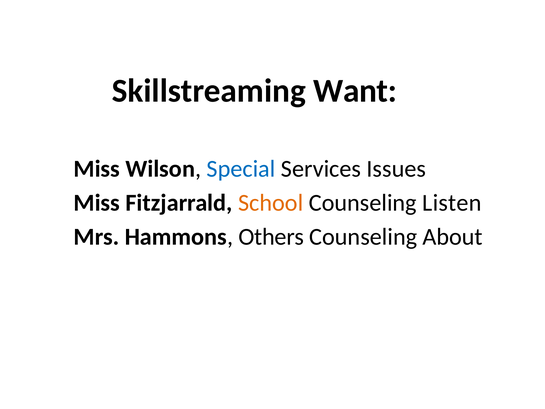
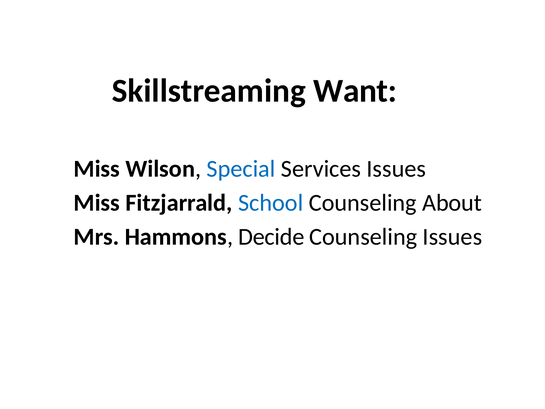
School colour: orange -> blue
Listen: Listen -> About
Others: Others -> Decide
Counseling About: About -> Issues
